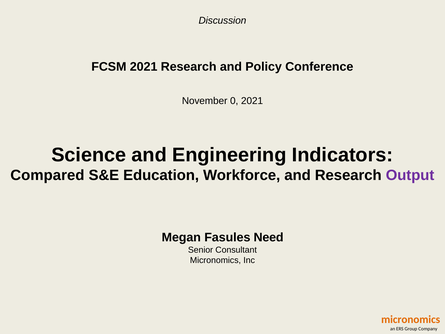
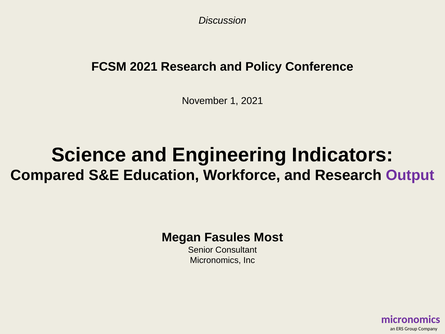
0: 0 -> 1
Need: Need -> Most
micronomics at (411, 319) colour: orange -> purple
